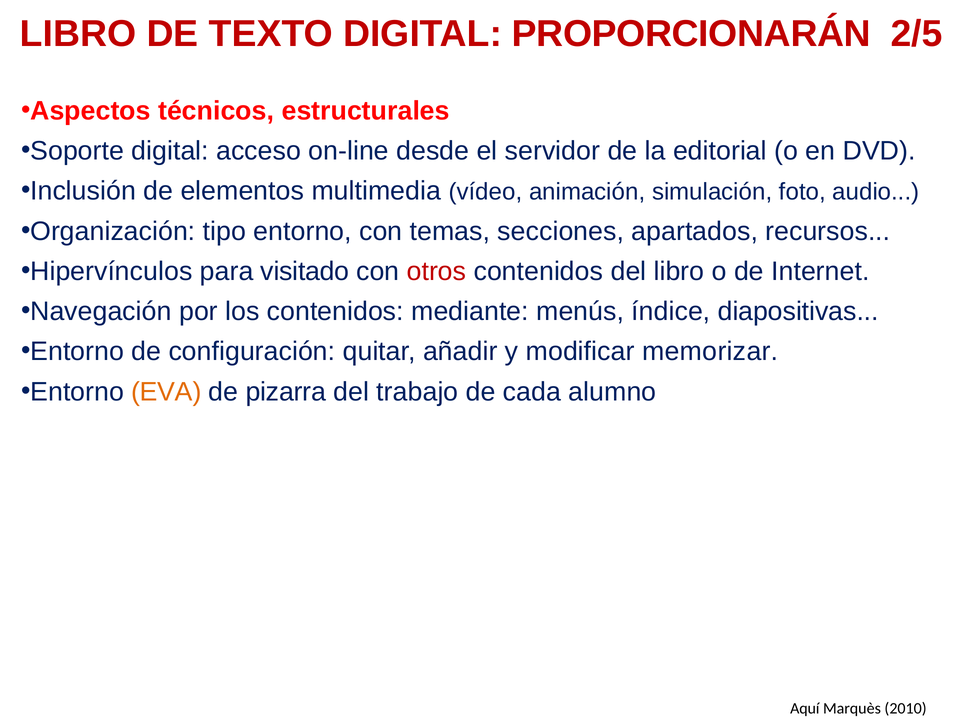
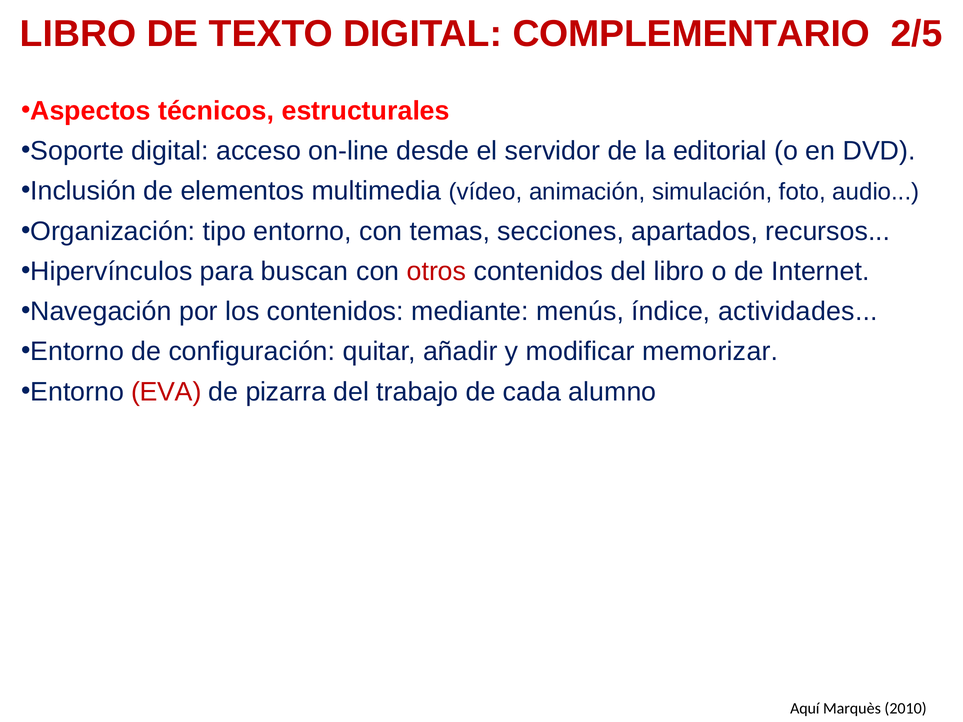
PROPORCIONARÁN: PROPORCIONARÁN -> COMPLEMENTARIO
visitado: visitado -> buscan
diapositivas: diapositivas -> actividades
EVA colour: orange -> red
